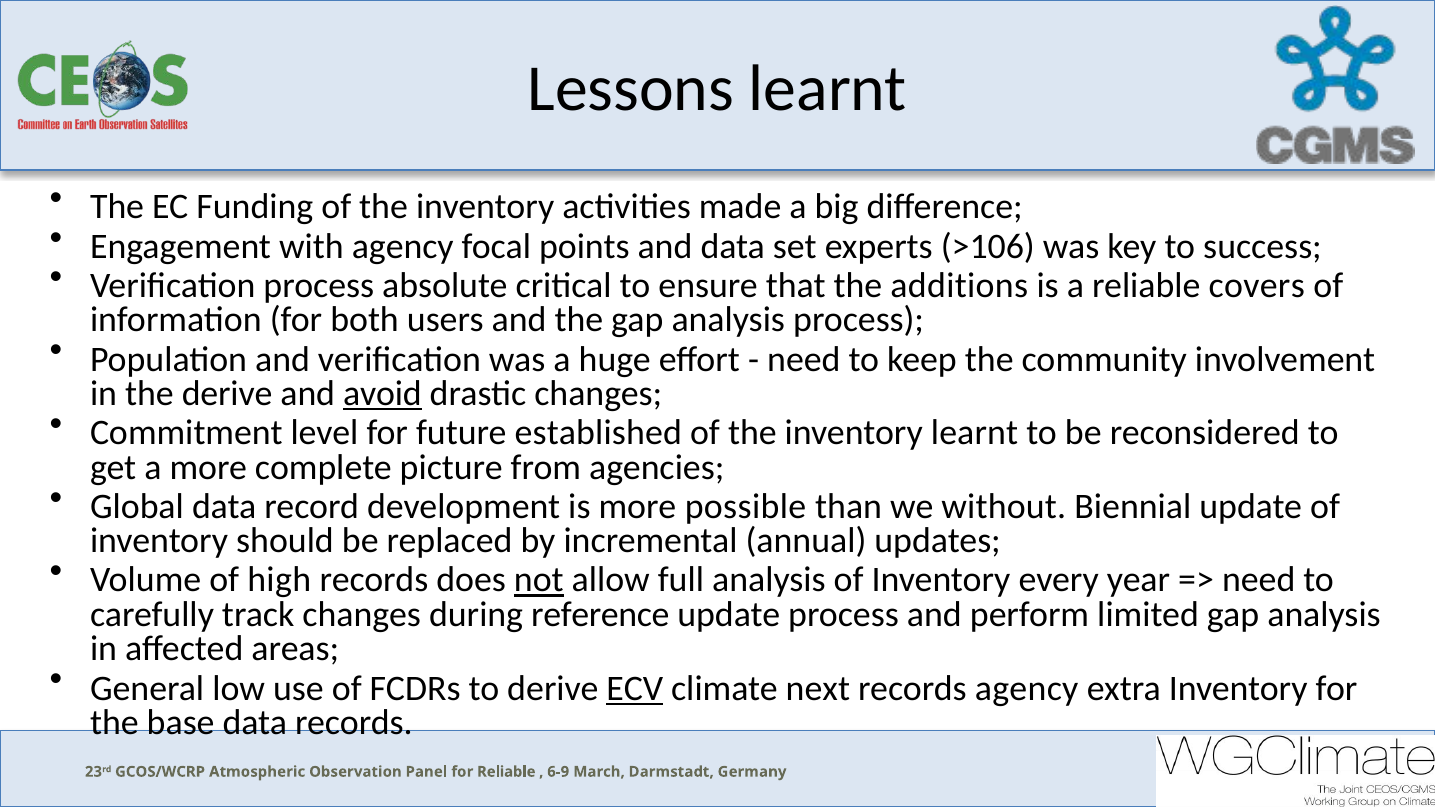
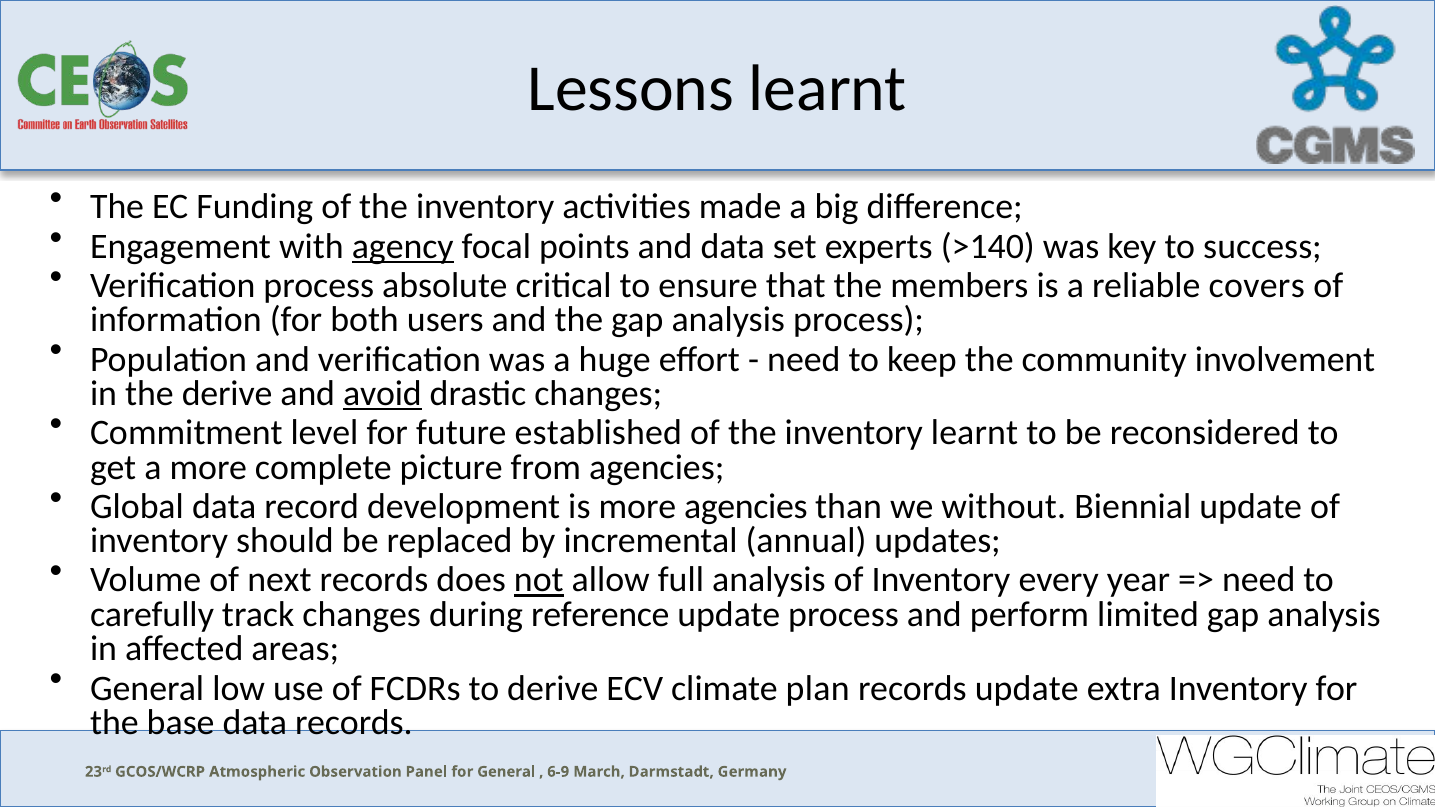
agency at (403, 246) underline: none -> present
>106: >106 -> >140
additions: additions -> members
more possible: possible -> agencies
high: high -> next
ECV underline: present -> none
next: next -> plan
records agency: agency -> update
for Reliable: Reliable -> General
